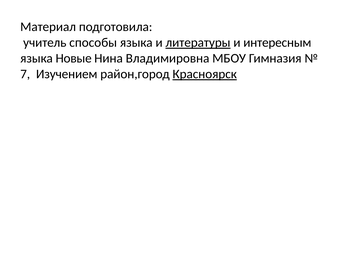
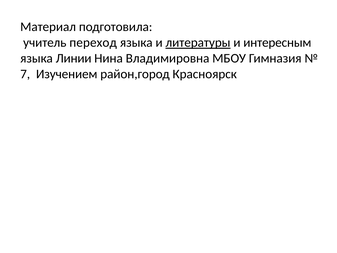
способы: способы -> переход
Новые: Новые -> Линии
Красноярск underline: present -> none
